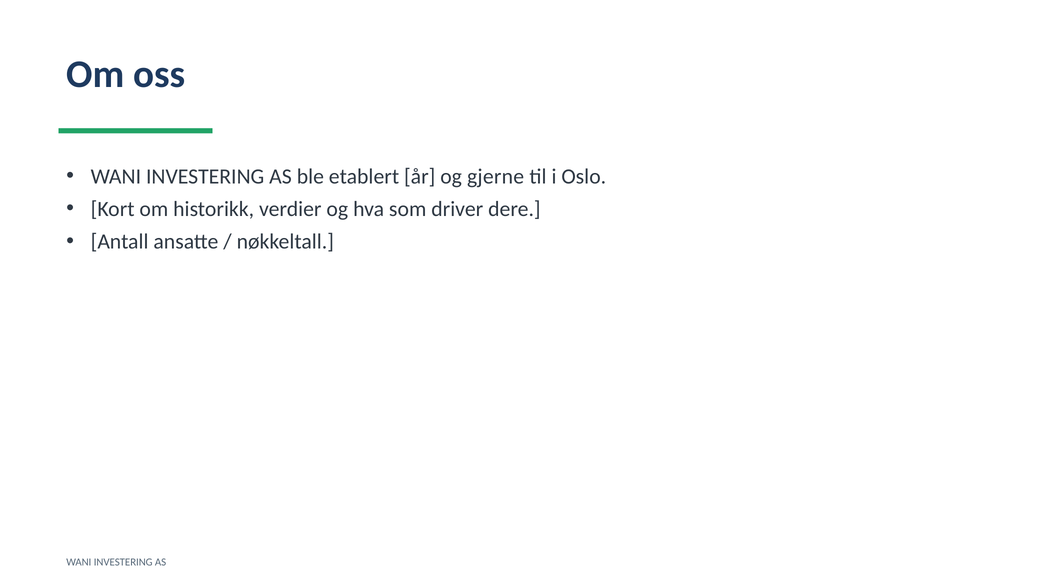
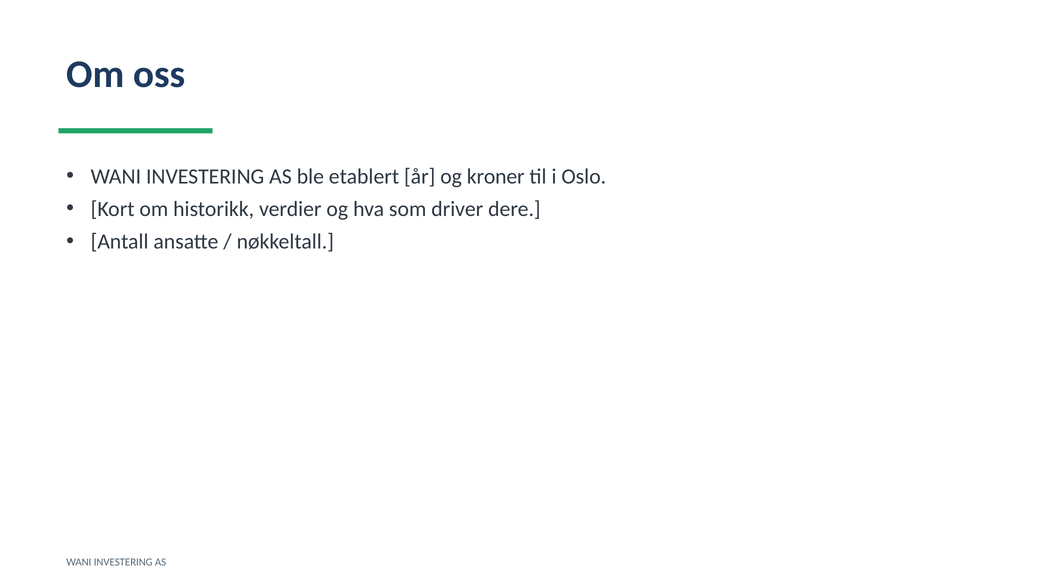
gjerne: gjerne -> kroner
